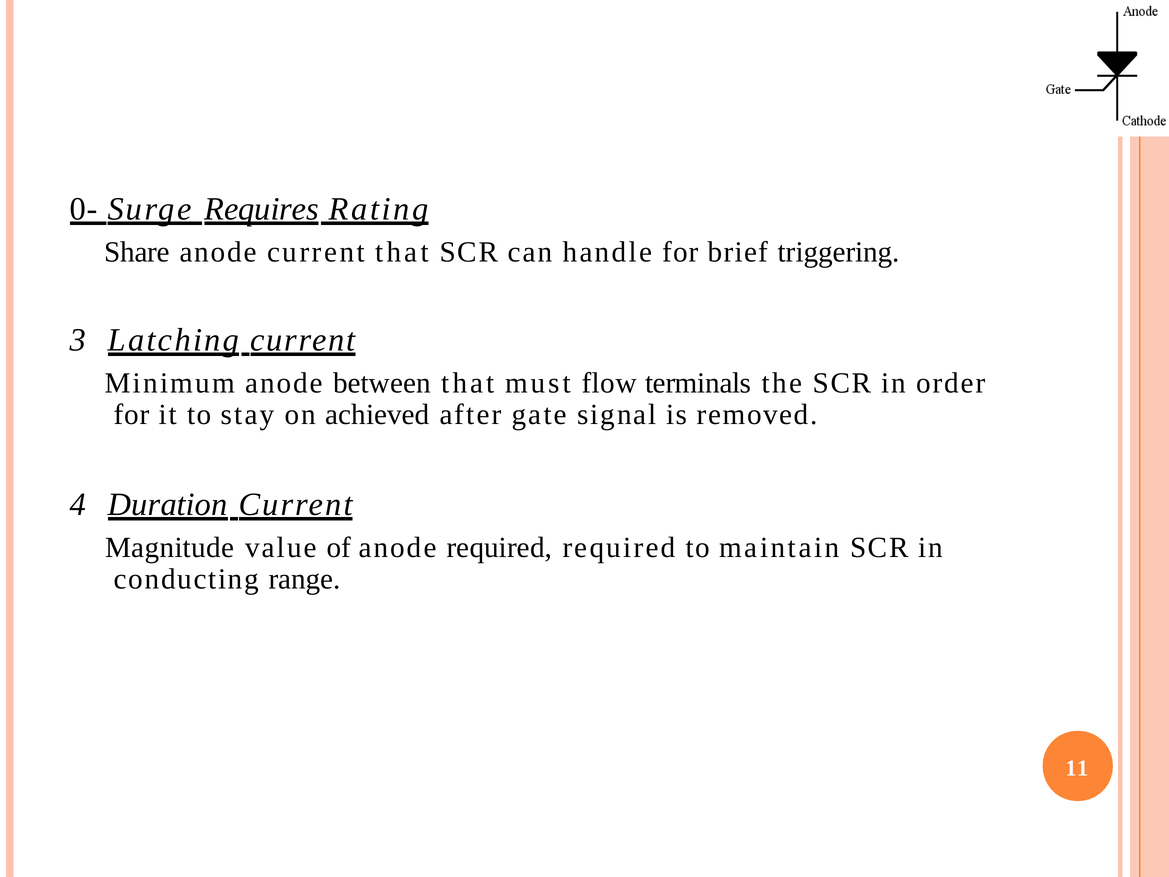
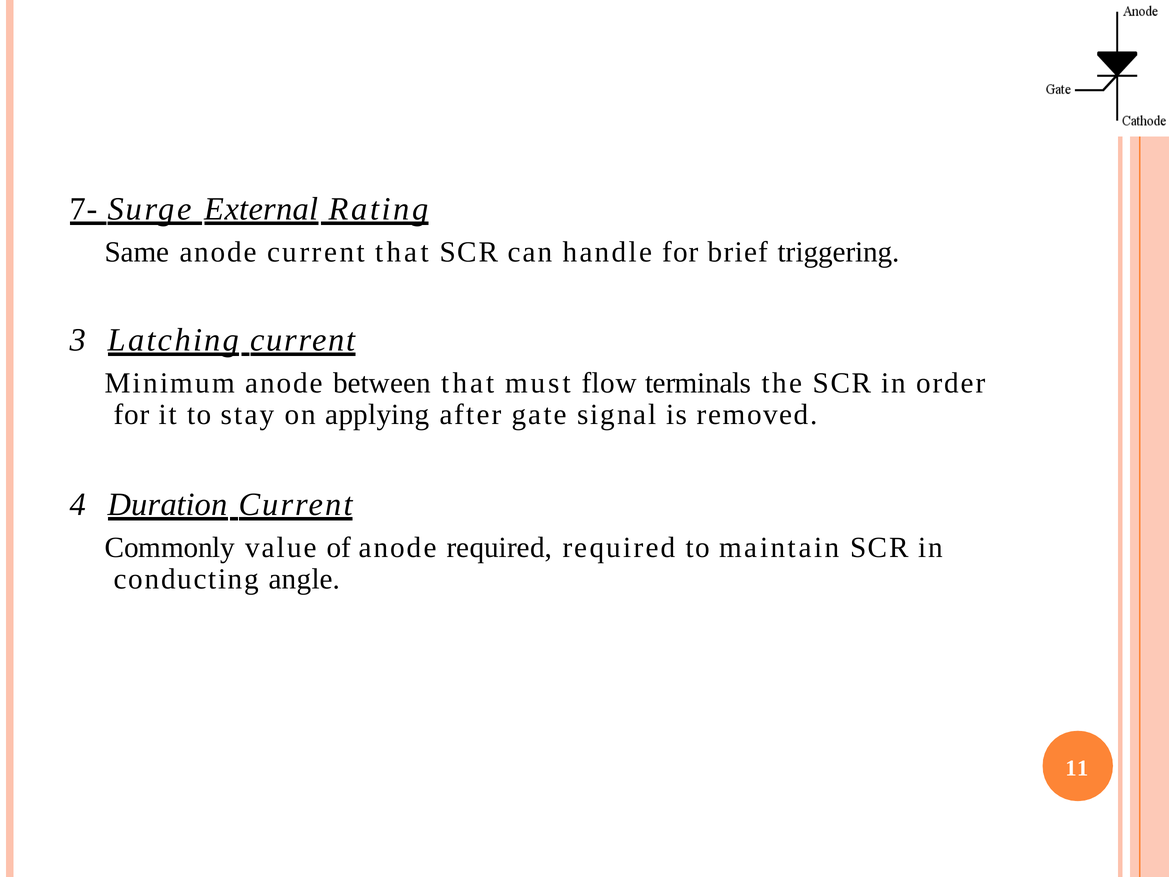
0-: 0- -> 7-
Requires: Requires -> External
Share: Share -> Same
achieved: achieved -> applying
Magnitude: Magnitude -> Commonly
range: range -> angle
